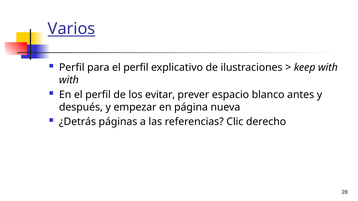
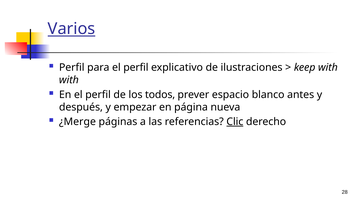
evitar: evitar -> todos
¿Detrás: ¿Detrás -> ¿Merge
Clic underline: none -> present
